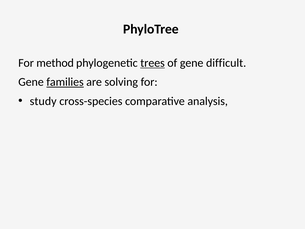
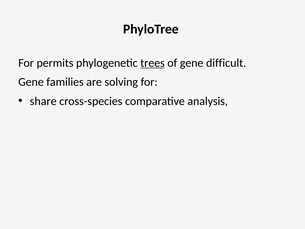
method: method -> permits
families underline: present -> none
study: study -> share
